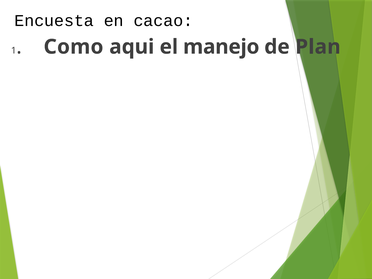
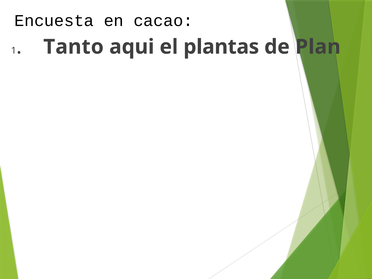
Como: Como -> Tanto
manejo: manejo -> plantas
